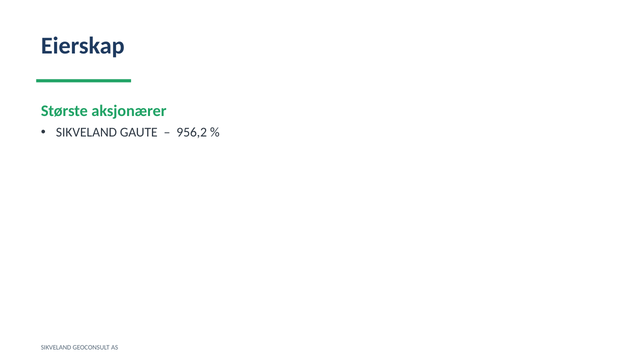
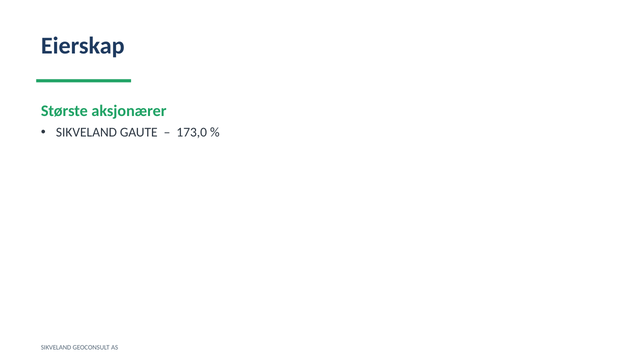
956,2: 956,2 -> 173,0
